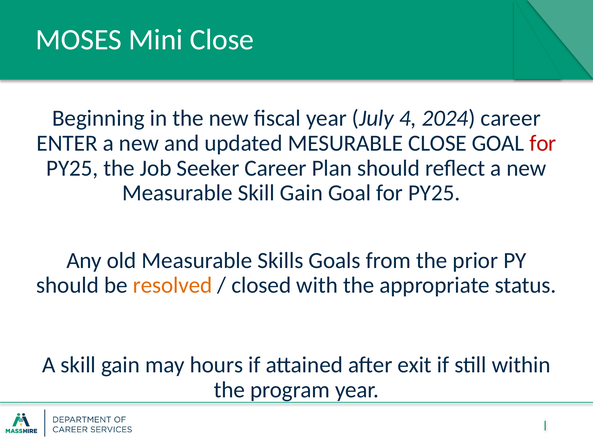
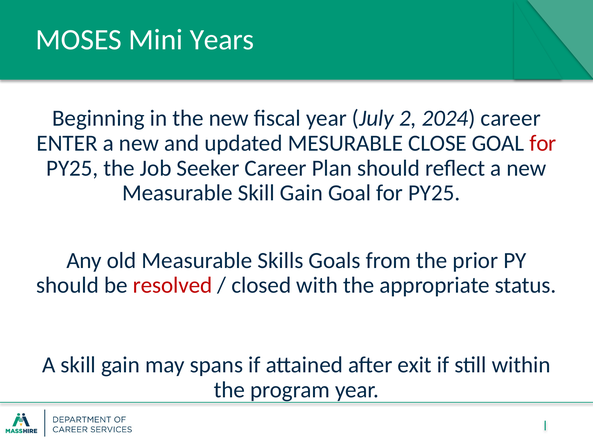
Mini Close: Close -> Years
4: 4 -> 2
resolved colour: orange -> red
hours: hours -> spans
